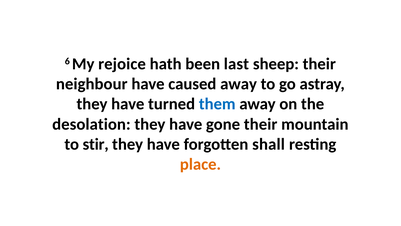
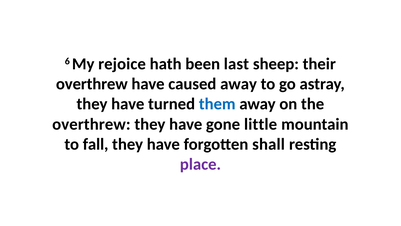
neighbour at (92, 84): neighbour -> overthrew
desolation at (91, 124): desolation -> overthrew
gone their: their -> little
stir: stir -> fall
place colour: orange -> purple
